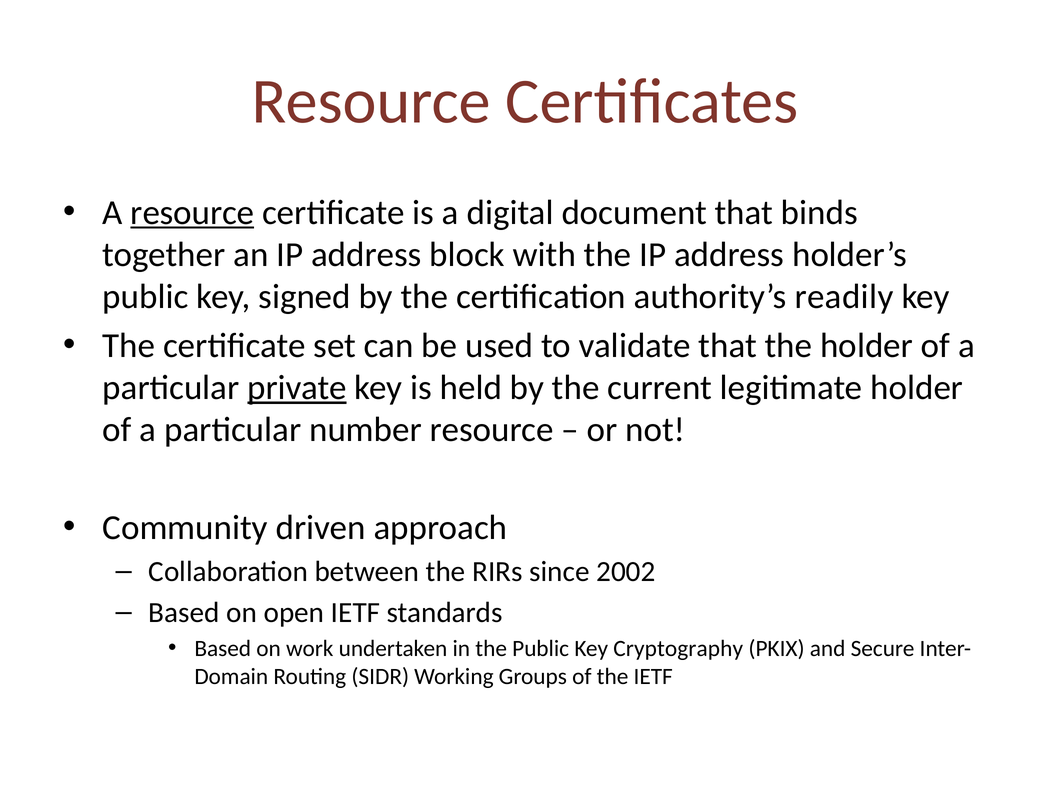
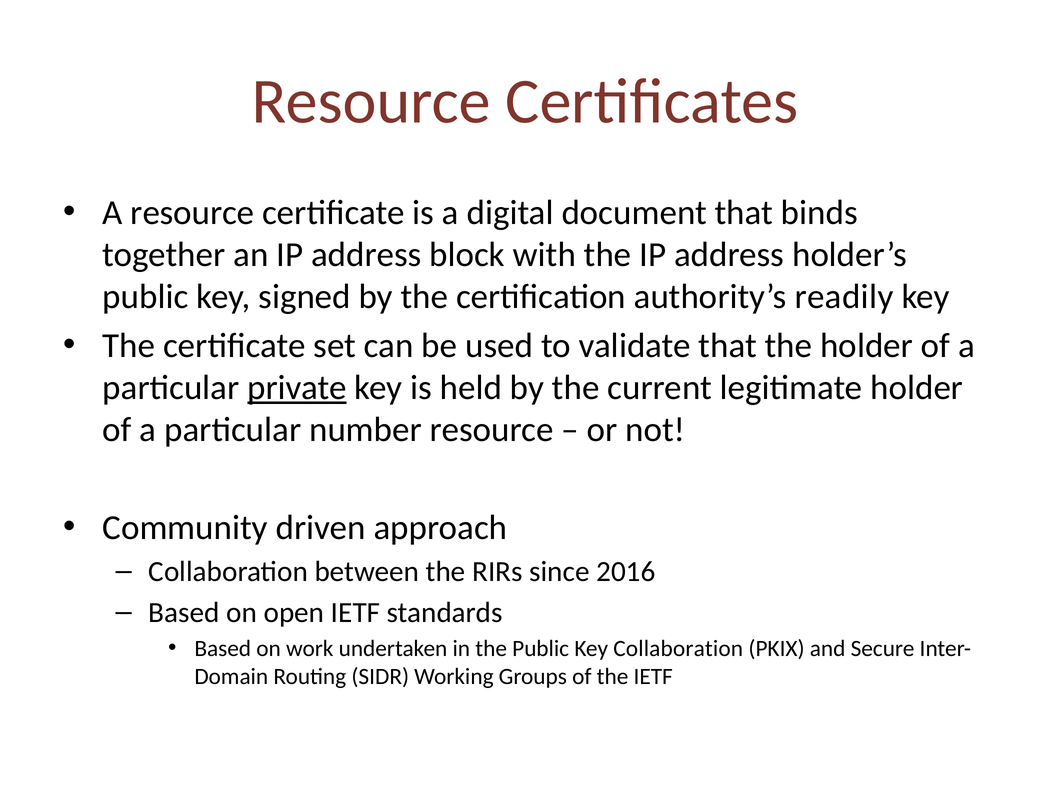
resource at (192, 213) underline: present -> none
2002: 2002 -> 2016
Key Cryptography: Cryptography -> Collaboration
